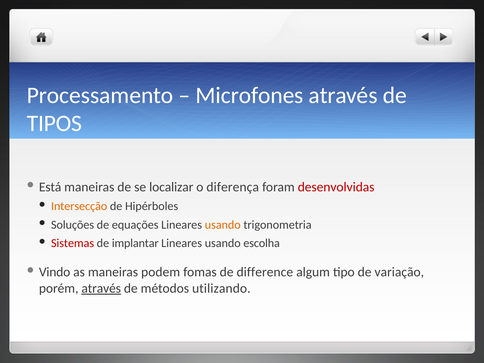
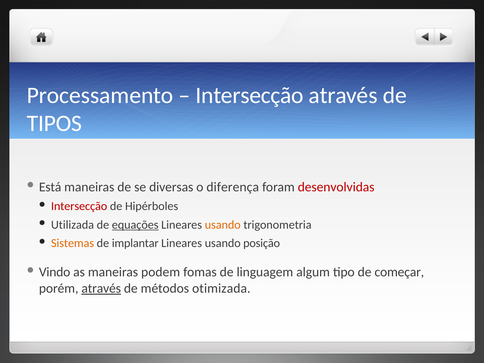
Microfones at (250, 95): Microfones -> Intersecção
localizar: localizar -> diversas
Intersecção at (79, 206) colour: orange -> red
Soluções: Soluções -> Utilizada
equações underline: none -> present
Sistemas colour: red -> orange
escolha: escolha -> posição
difference: difference -> linguagem
variação: variação -> começar
utilizando: utilizando -> otimizada
